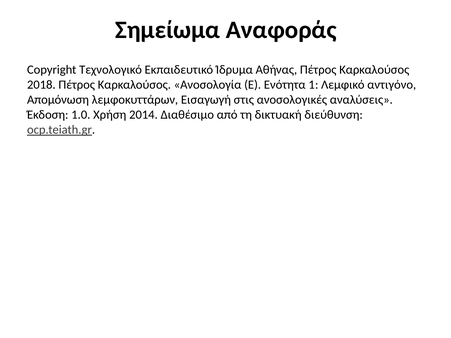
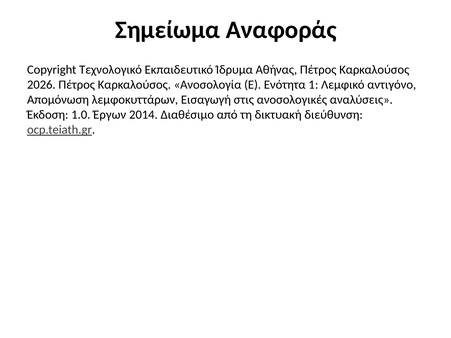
2018: 2018 -> 2026
Χρήση: Χρήση -> Έργων
